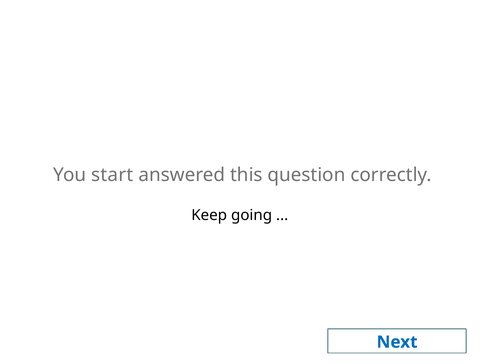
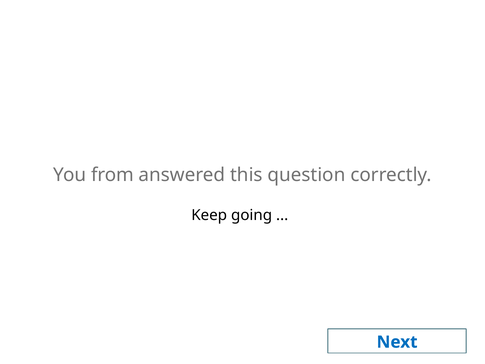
start: start -> from
